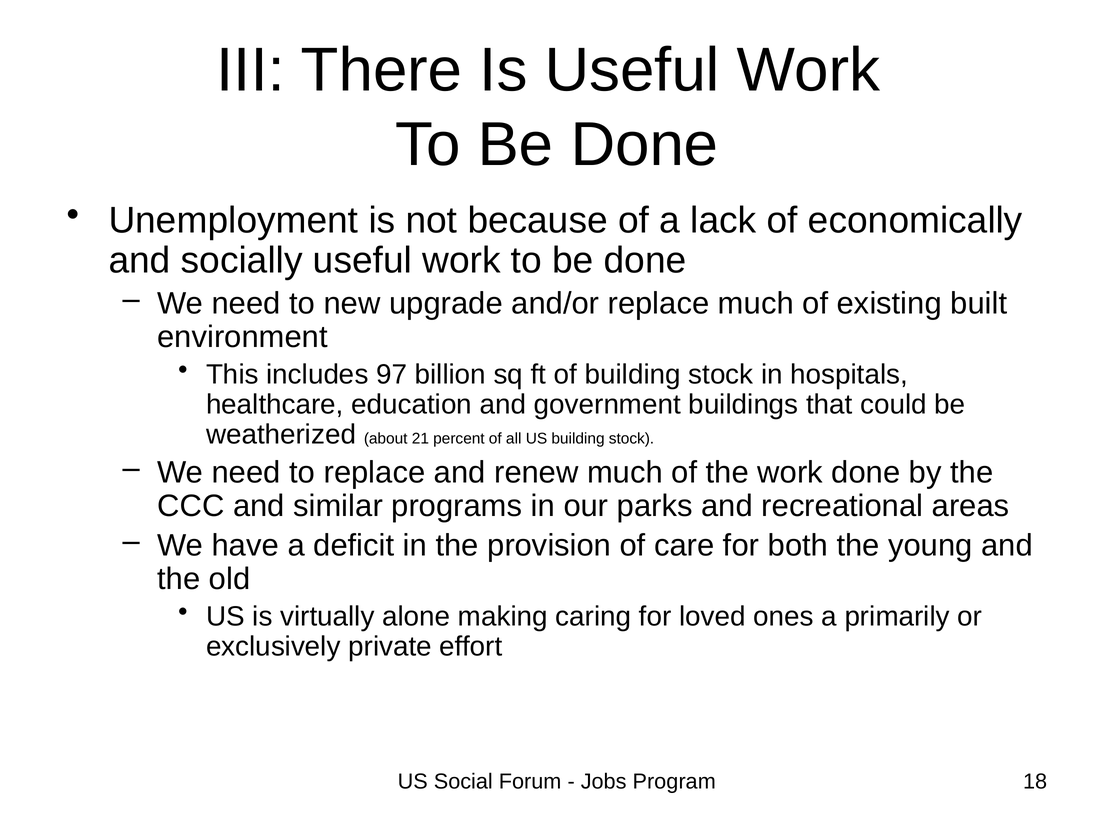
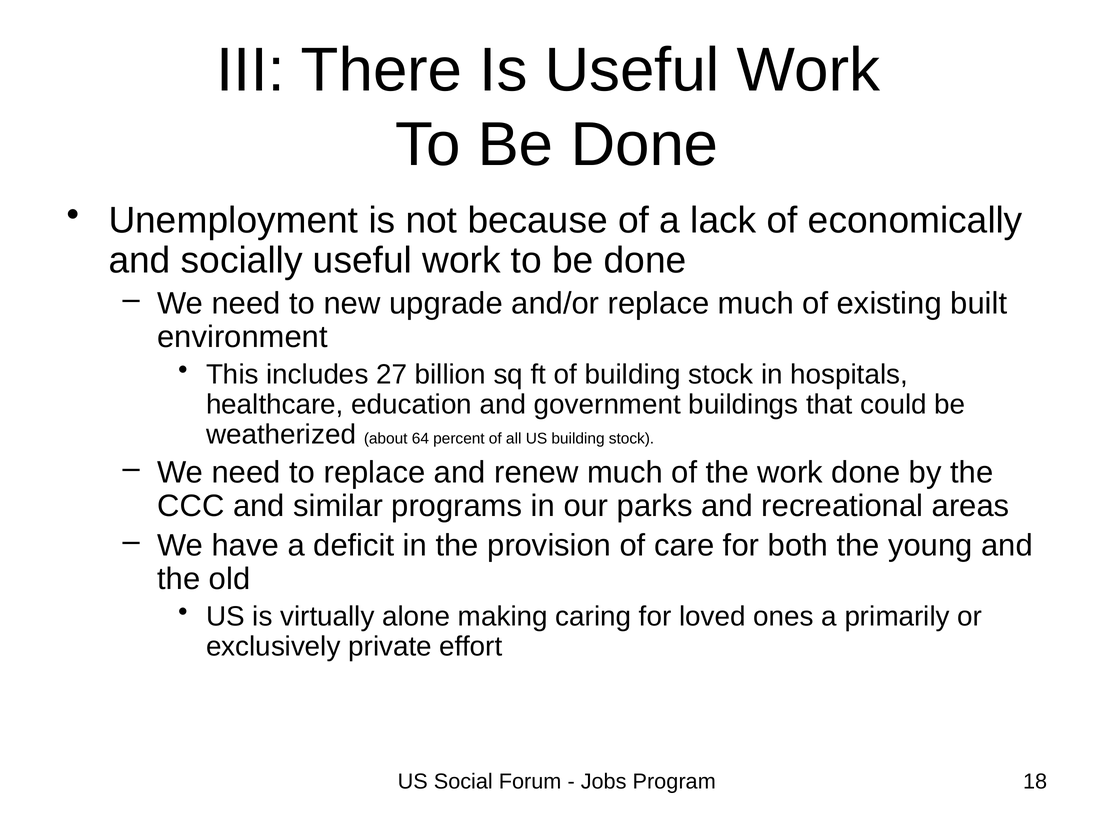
97: 97 -> 27
21: 21 -> 64
